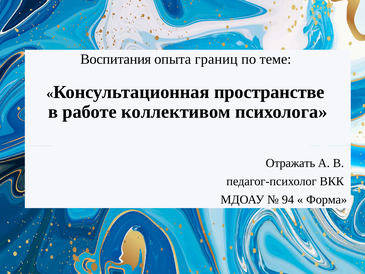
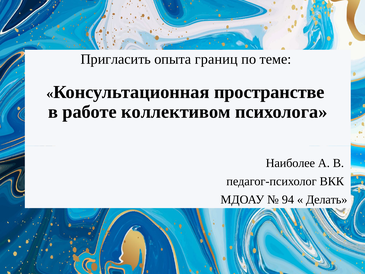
Воспитания: Воспитания -> Пригласить
Отражать: Отражать -> Наиболее
Форма: Форма -> Делать
